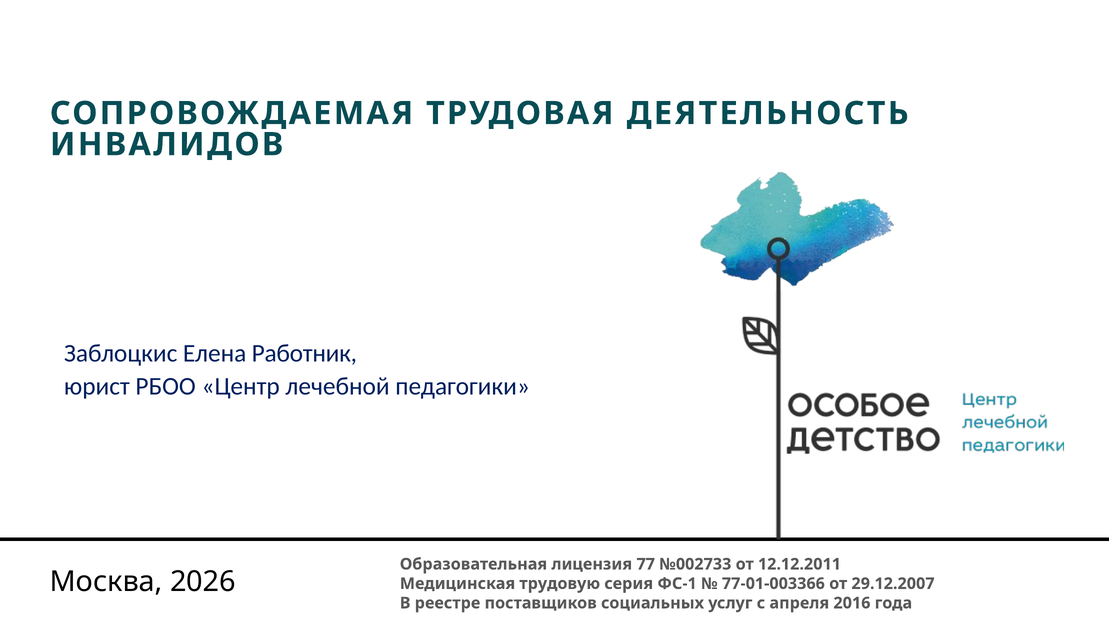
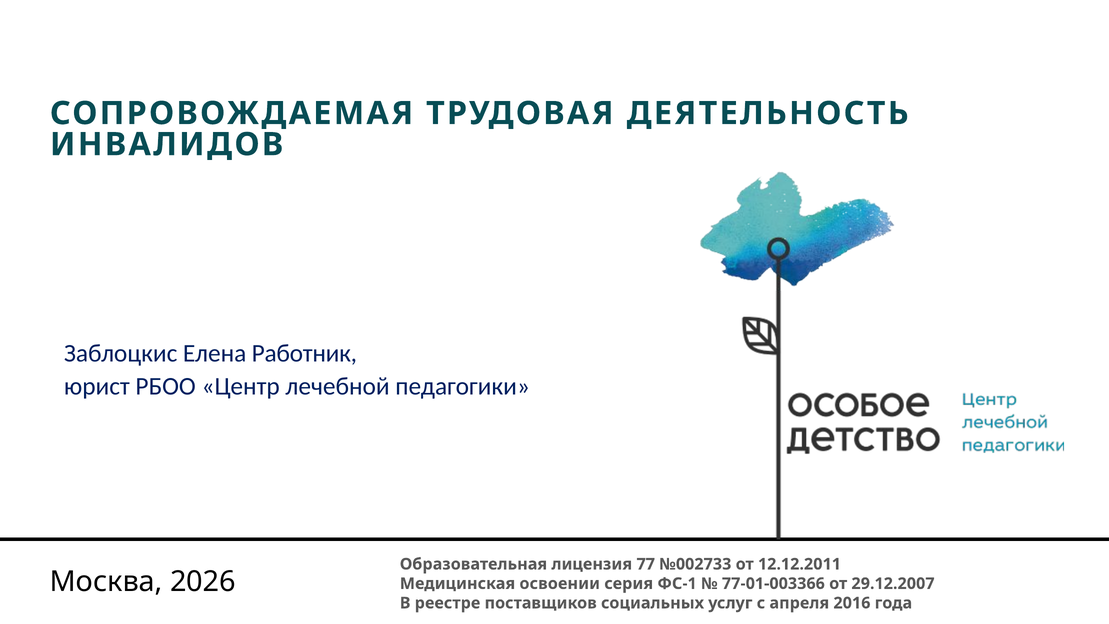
трудовую: трудовую -> освоении
